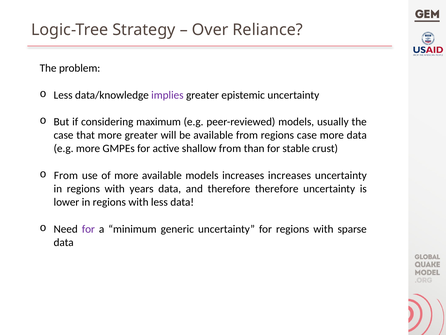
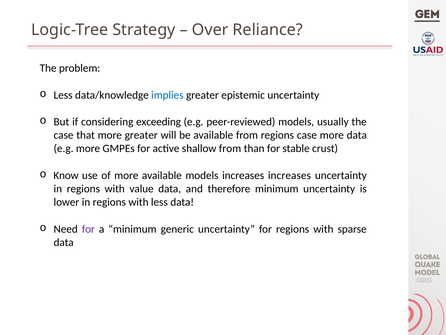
implies colour: purple -> blue
maximum: maximum -> exceeding
From at (66, 175): From -> Know
years: years -> value
therefore therefore: therefore -> minimum
